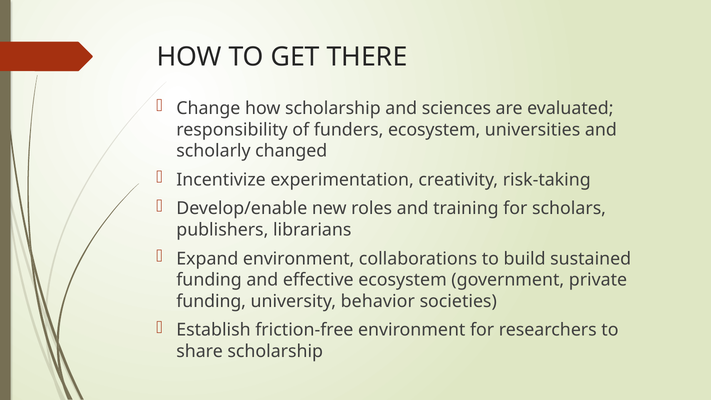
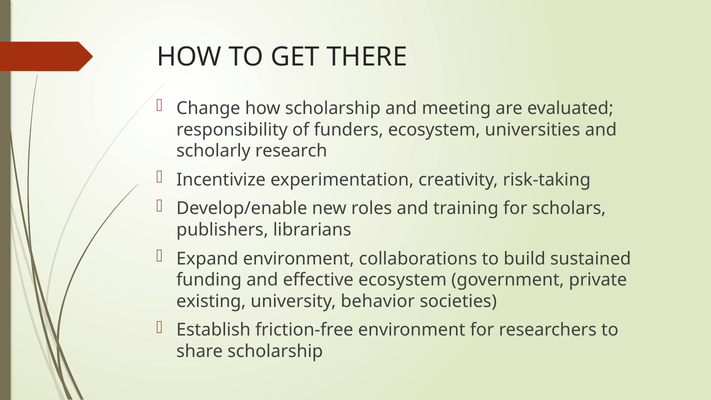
sciences: sciences -> meeting
changed: changed -> research
funding at (211, 301): funding -> existing
